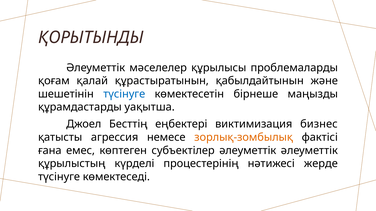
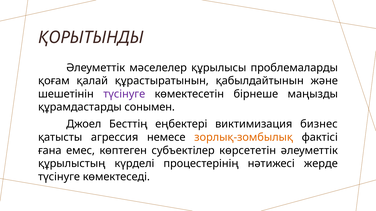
түсінуге at (124, 94) colour: blue -> purple
уақытша: уақытша -> сонымен
субъектілер әлеуметтік: әлеуметтік -> көрсететін
